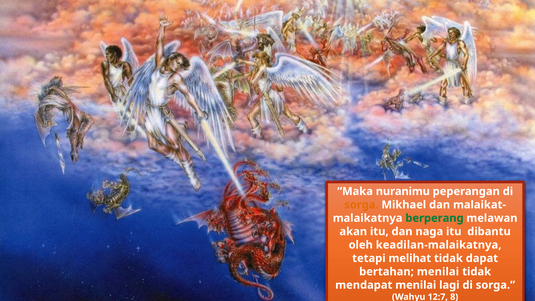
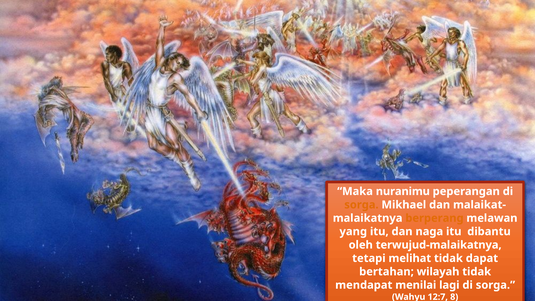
berperang colour: green -> orange
akan: akan -> yang
keadilan-malaikatnya: keadilan-malaikatnya -> terwujud-malaikatnya
bertahan menilai: menilai -> wilayah
